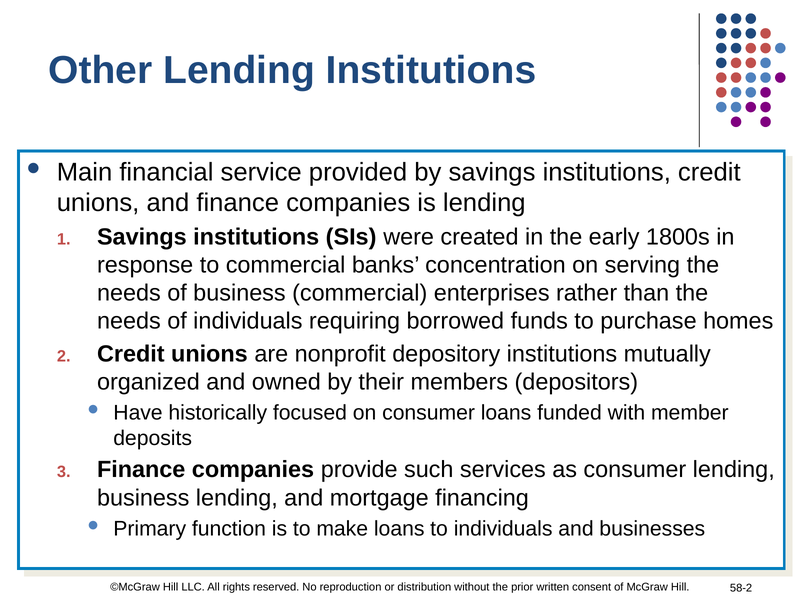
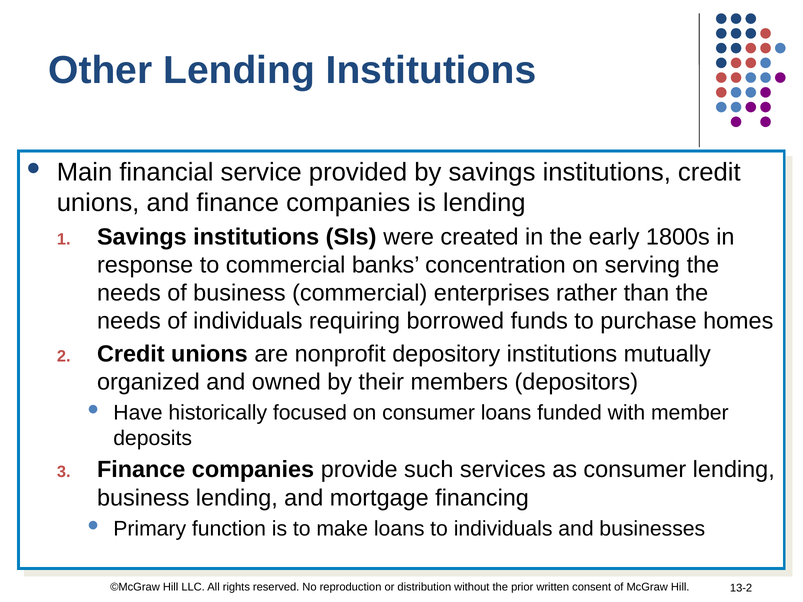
58-2: 58-2 -> 13-2
